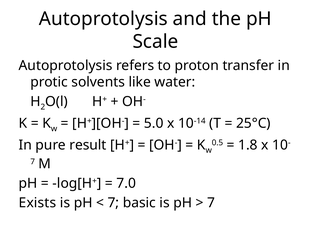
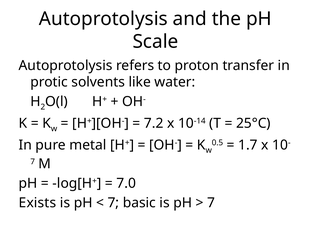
5.0: 5.0 -> 7.2
1.8: 1.8 -> 1.7
result: result -> metal
